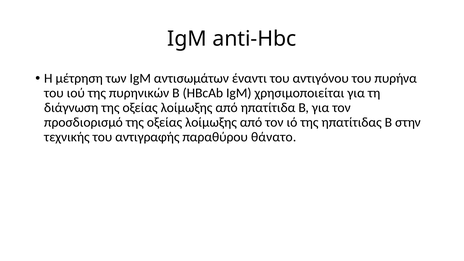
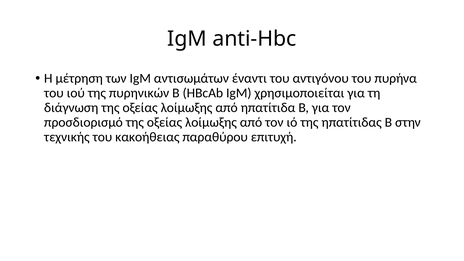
αντιγραφής: αντιγραφής -> κακοήθειας
θάνατο: θάνατο -> επιτυχή
